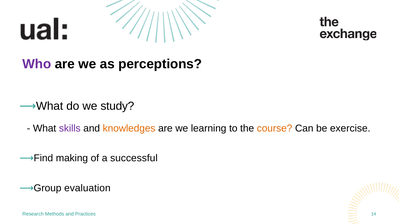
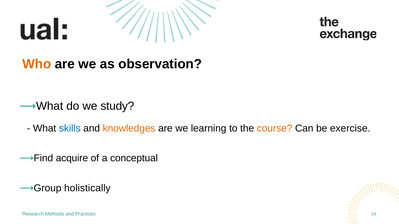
Who colour: purple -> orange
perceptions: perceptions -> observation
skills colour: purple -> blue
making: making -> acquire
successful: successful -> conceptual
evaluation: evaluation -> holistically
